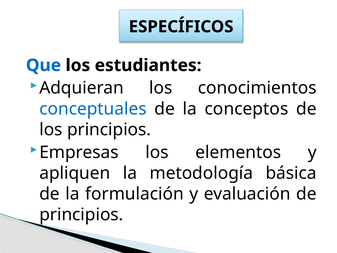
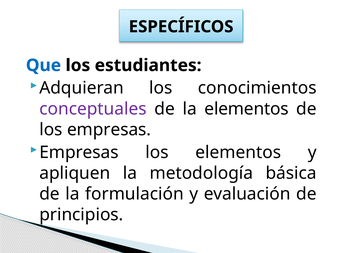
conceptuales colour: blue -> purple
la conceptos: conceptos -> elementos
los principios: principios -> empresas
